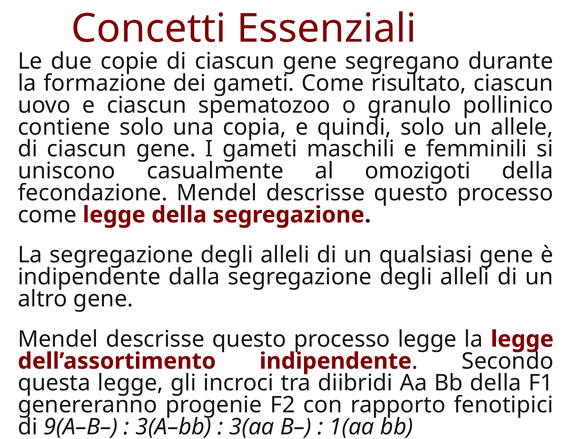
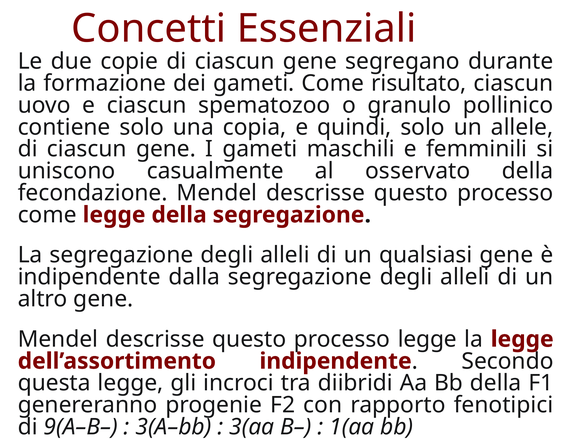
omozigoti: omozigoti -> osservato
